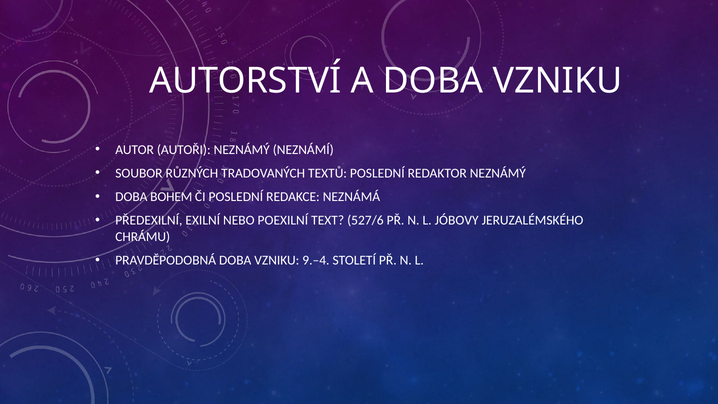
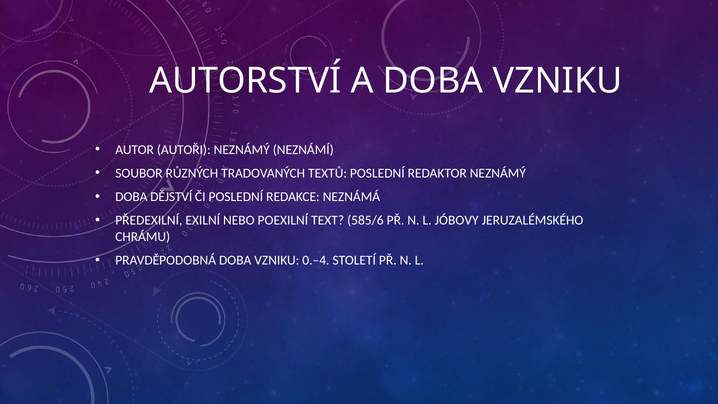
BOHEM: BOHEM -> DĚJSTVÍ
527/6: 527/6 -> 585/6
9.–4: 9.–4 -> 0.–4
